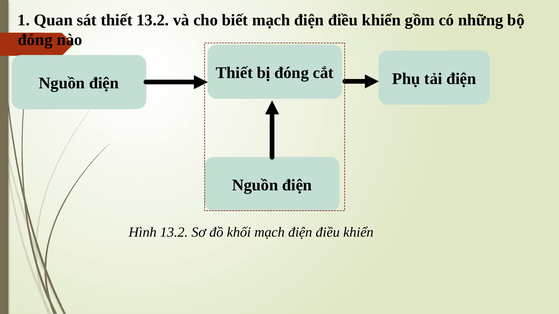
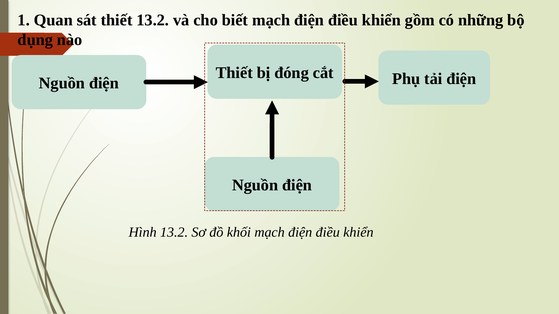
đóng at (35, 40): đóng -> dụng
